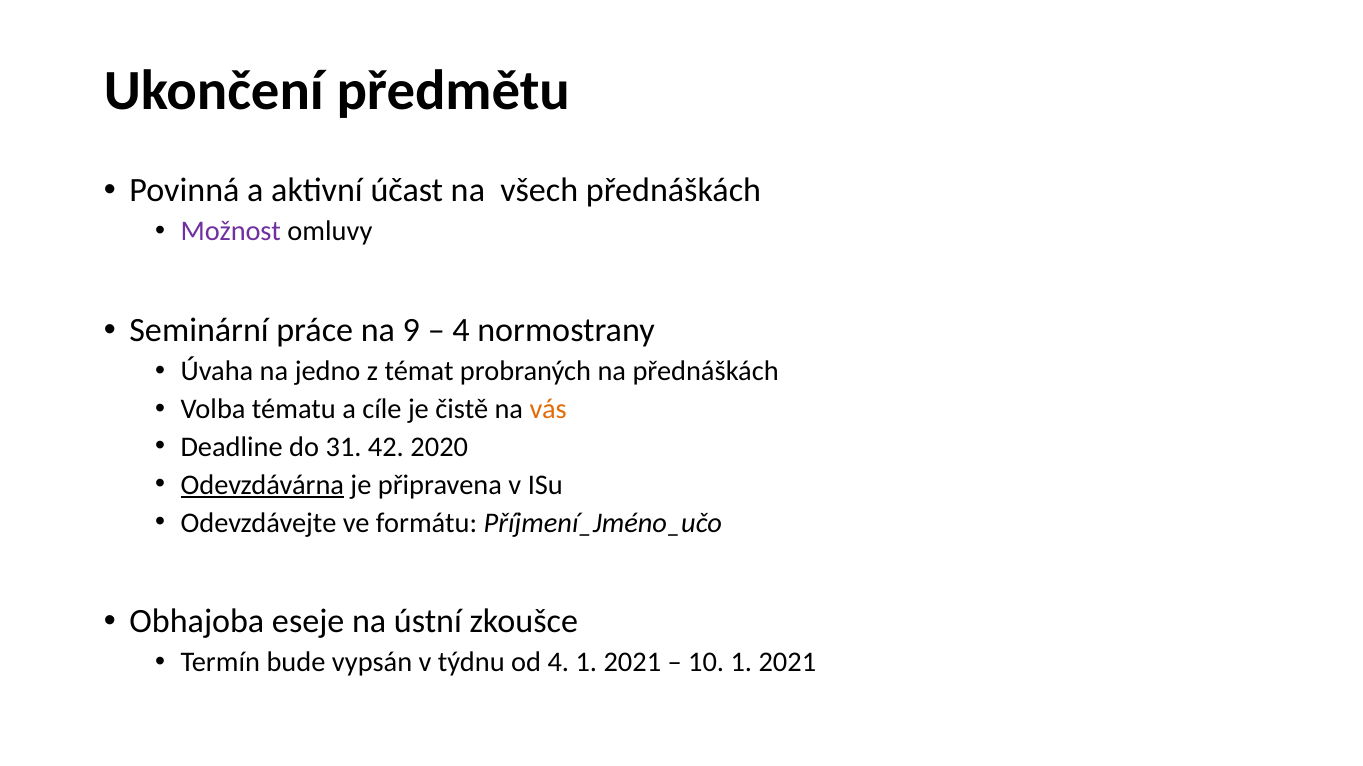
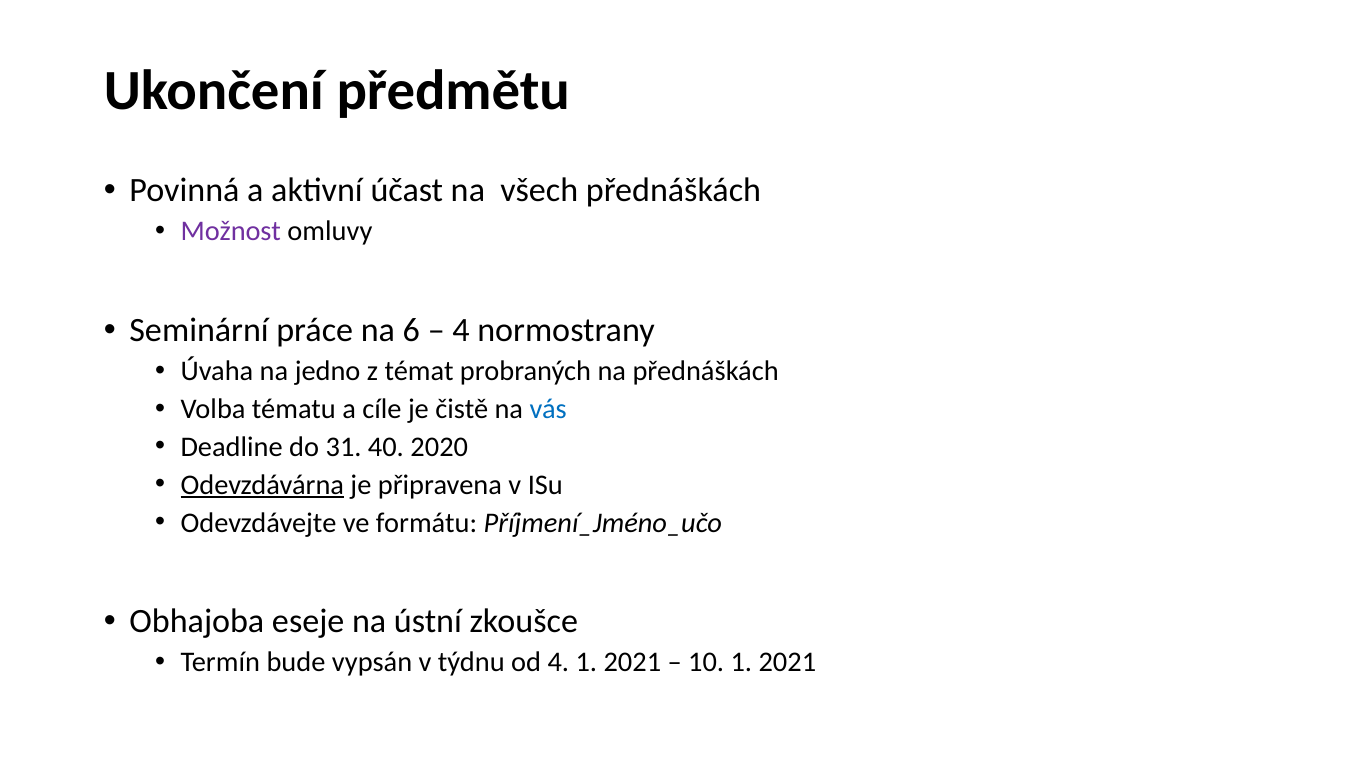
9: 9 -> 6
vás colour: orange -> blue
42: 42 -> 40
